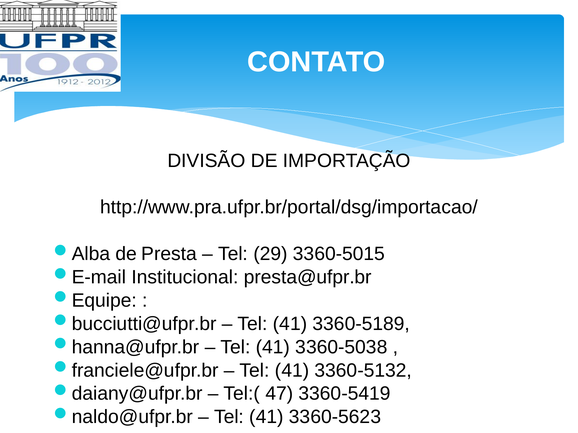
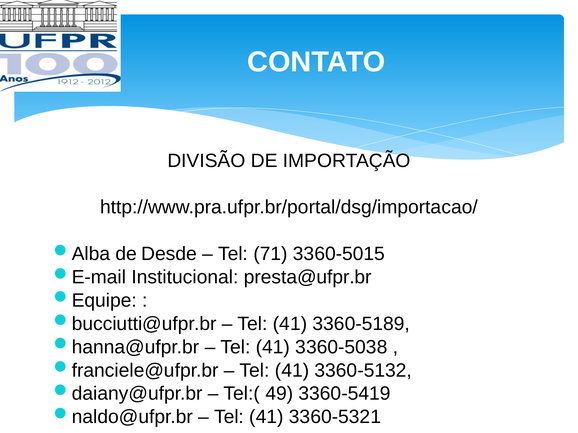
Presta: Presta -> Desde
29: 29 -> 71
47: 47 -> 49
3360-5623: 3360-5623 -> 3360-5321
